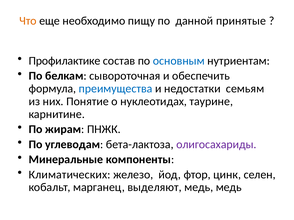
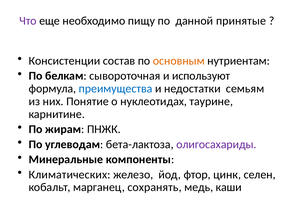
Что colour: orange -> purple
Профилактике: Профилактике -> Консистенции
основным colour: blue -> orange
обеспечить: обеспечить -> используют
выделяют: выделяют -> сохранять
медь медь: медь -> каши
